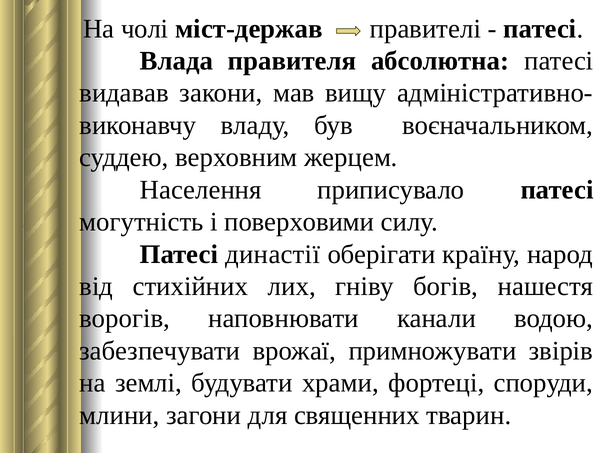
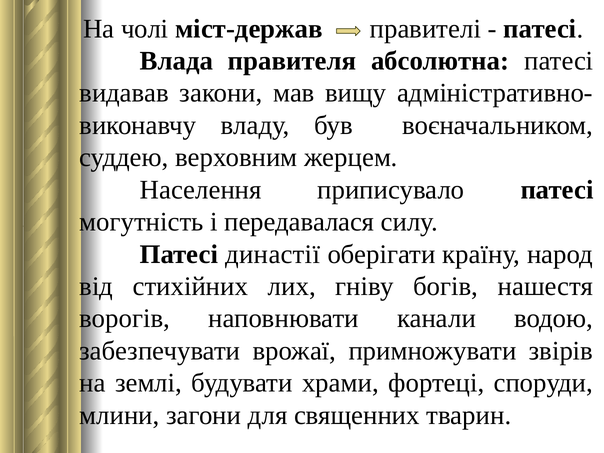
поверховими: поверховими -> передавалася
